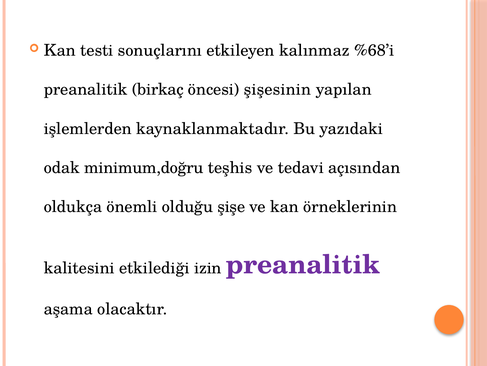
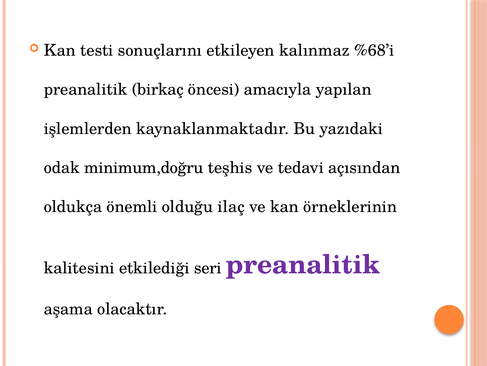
şişesinin: şişesinin -> amacıyla
şişe: şişe -> ilaç
izin: izin -> seri
